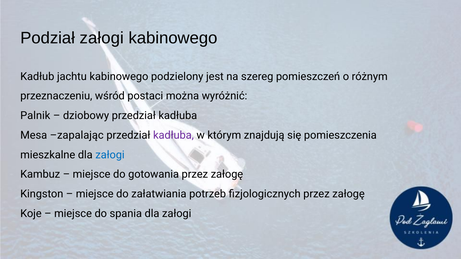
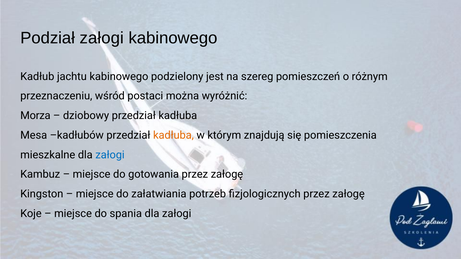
Palnik: Palnik -> Morza
zapalając: zapalając -> kadłubów
kadłuba at (173, 135) colour: purple -> orange
